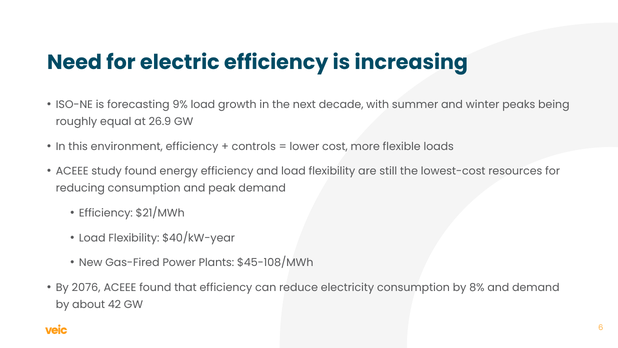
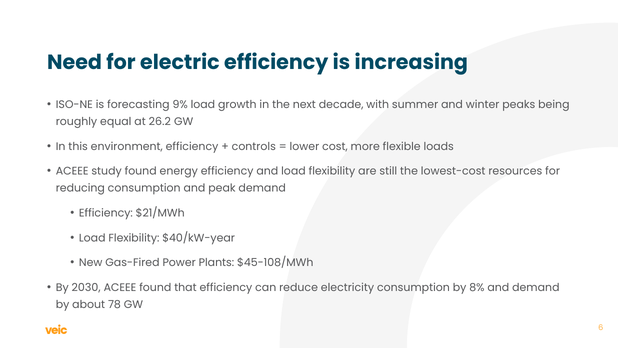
26.9: 26.9 -> 26.2
2076: 2076 -> 2030
42: 42 -> 78
